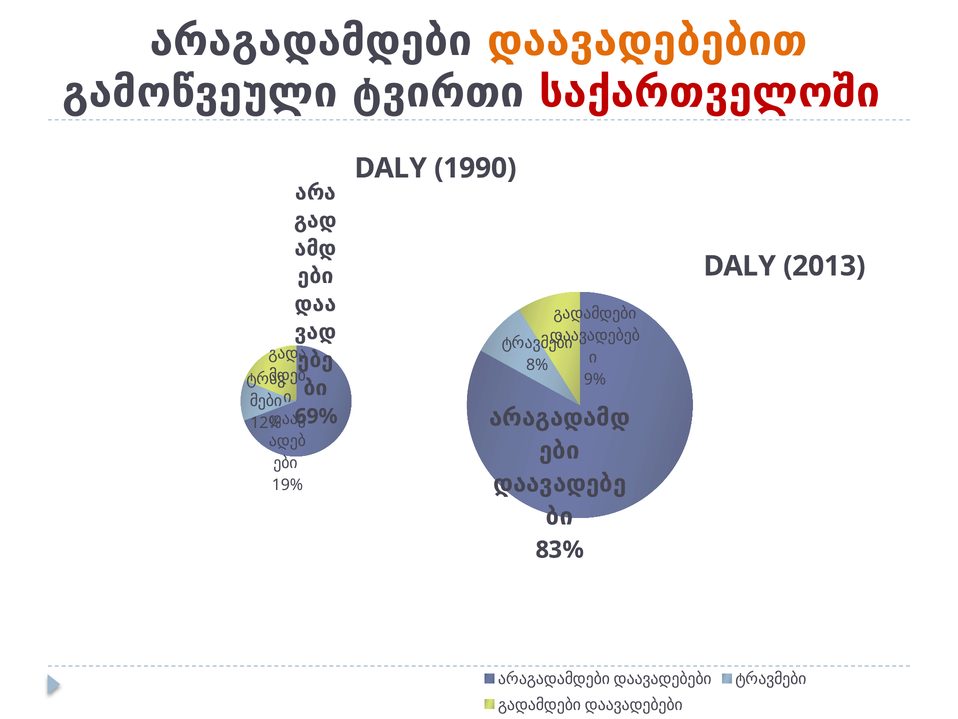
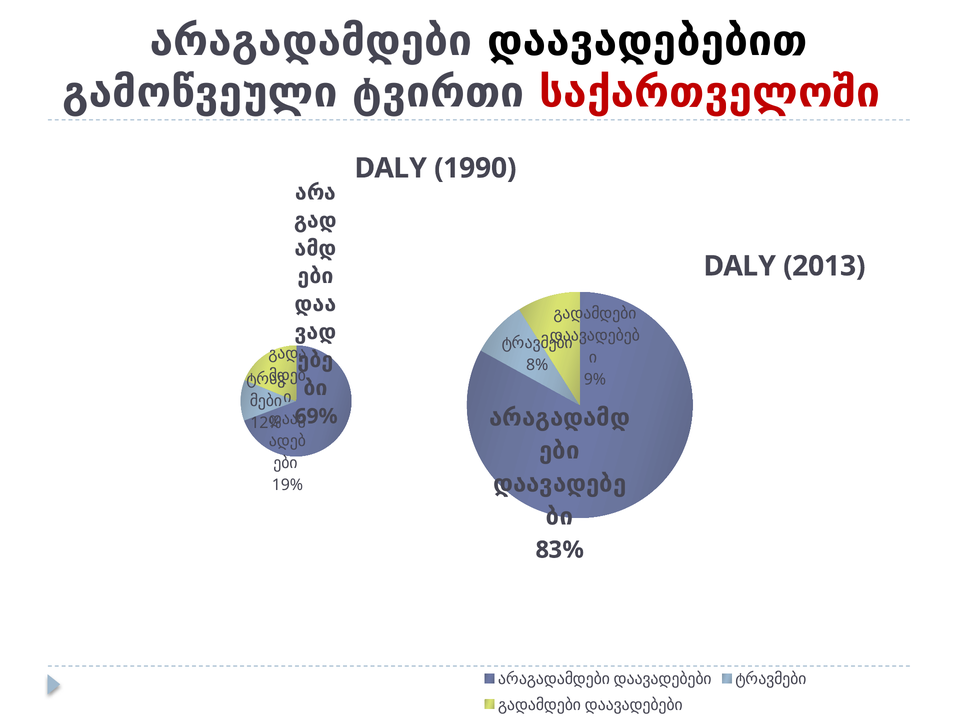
დაავადებებით colour: orange -> black
